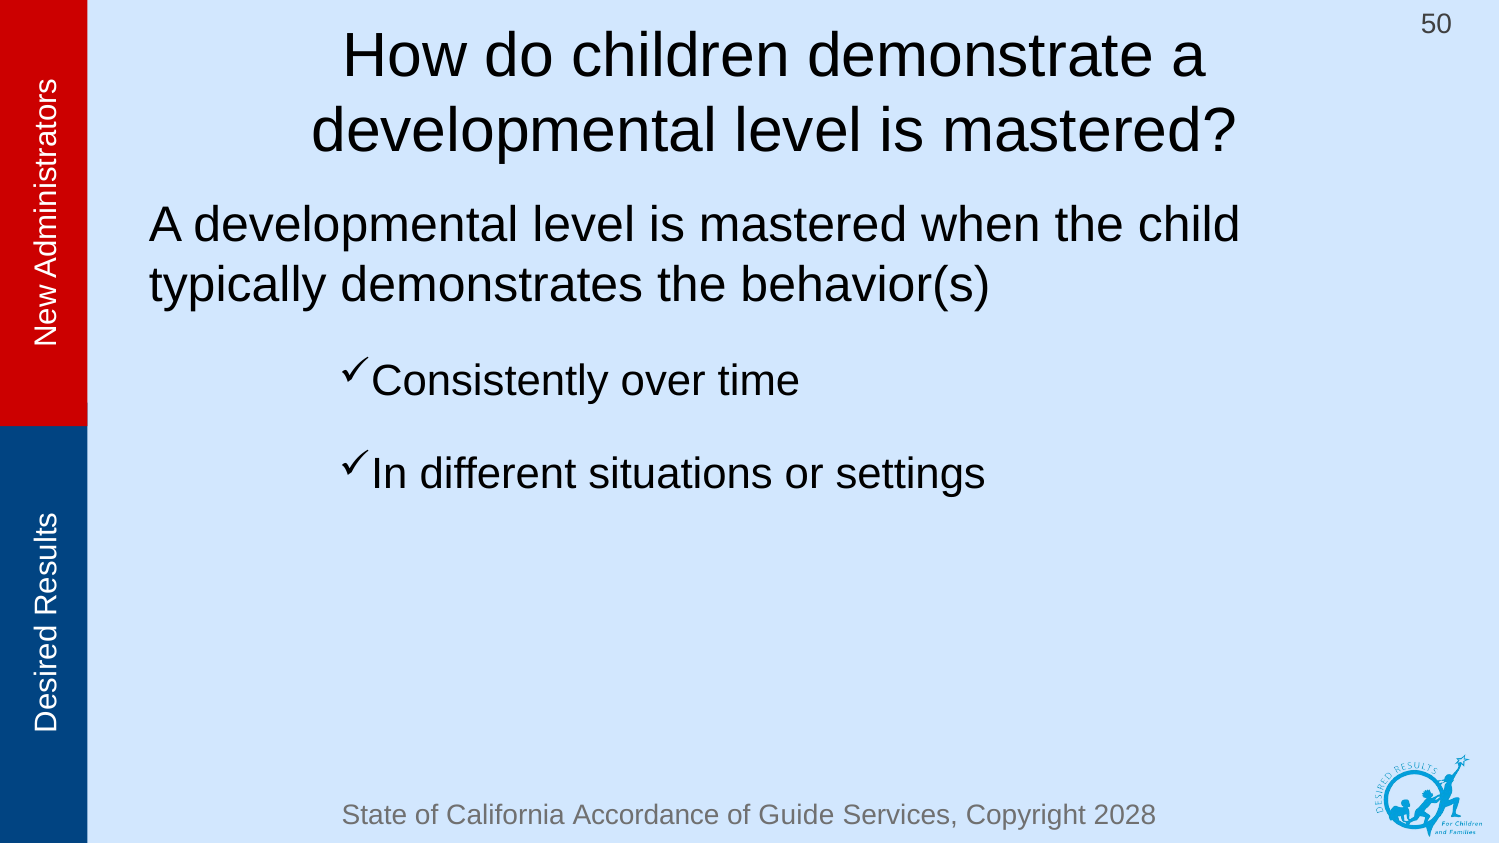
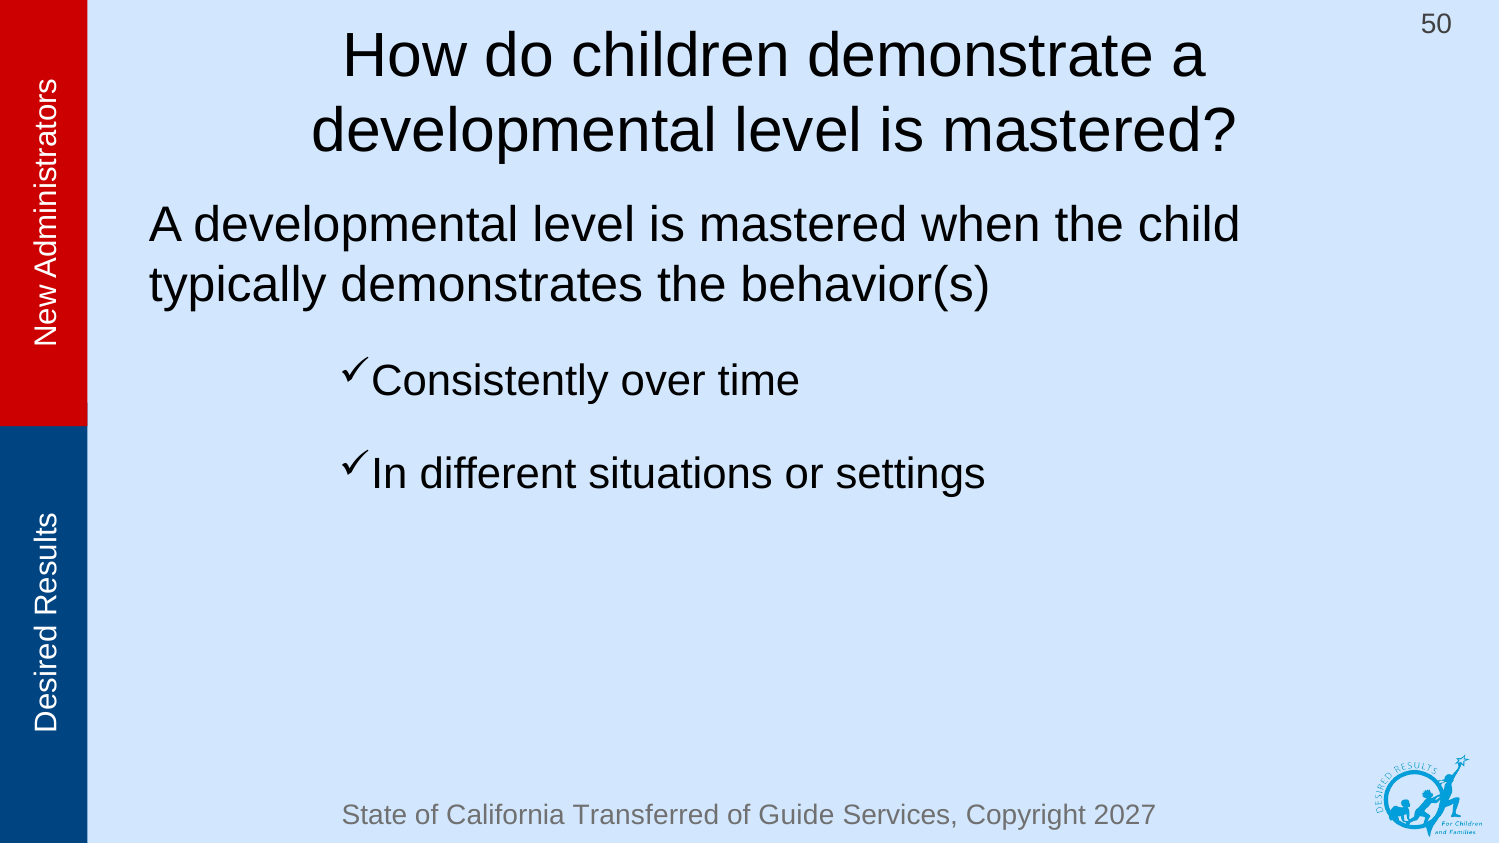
Accordance: Accordance -> Transferred
2028: 2028 -> 2027
